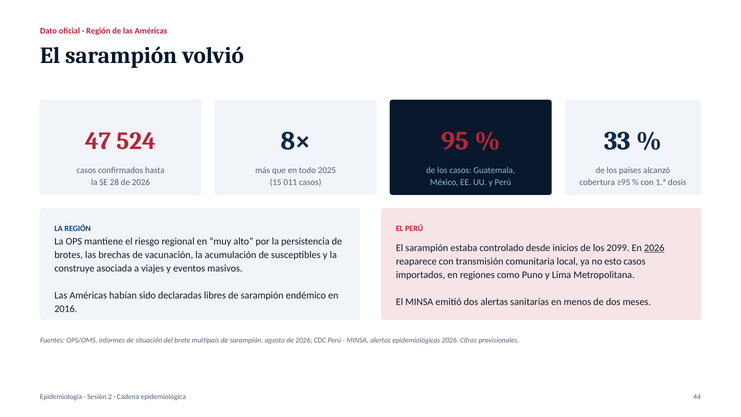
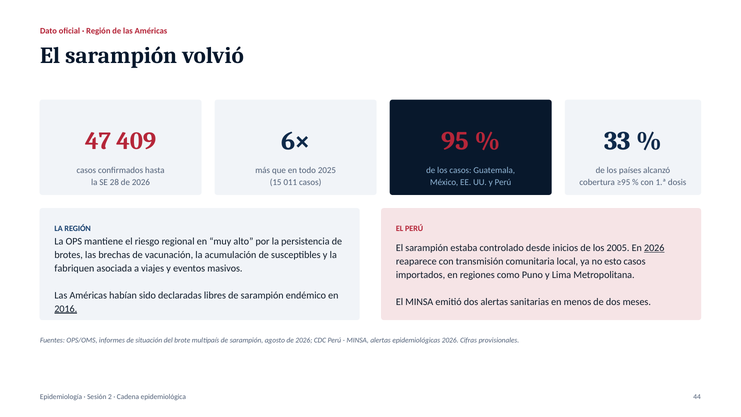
8×: 8× -> 6×
524: 524 -> 409
2099: 2099 -> 2005
construye: construye -> fabriquen
2016 underline: none -> present
